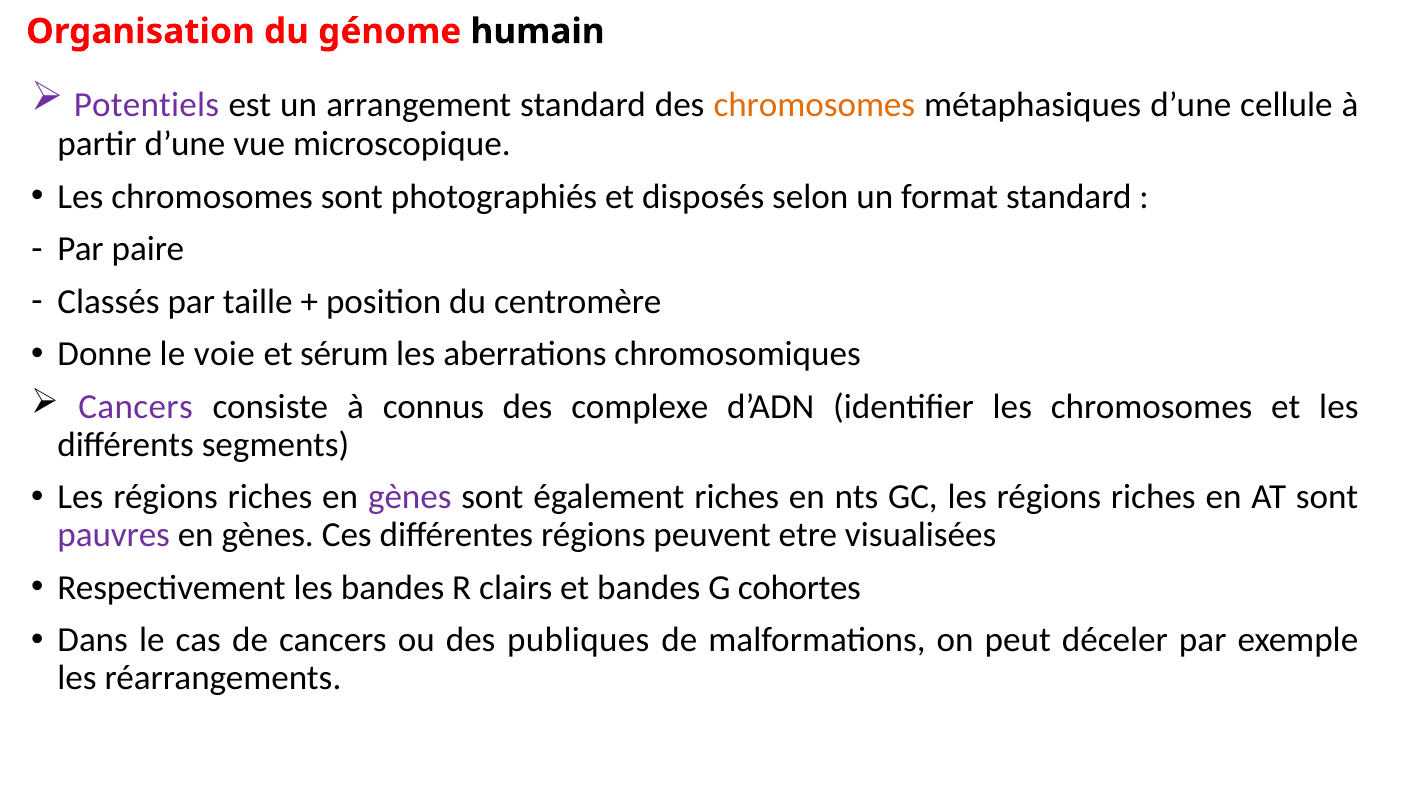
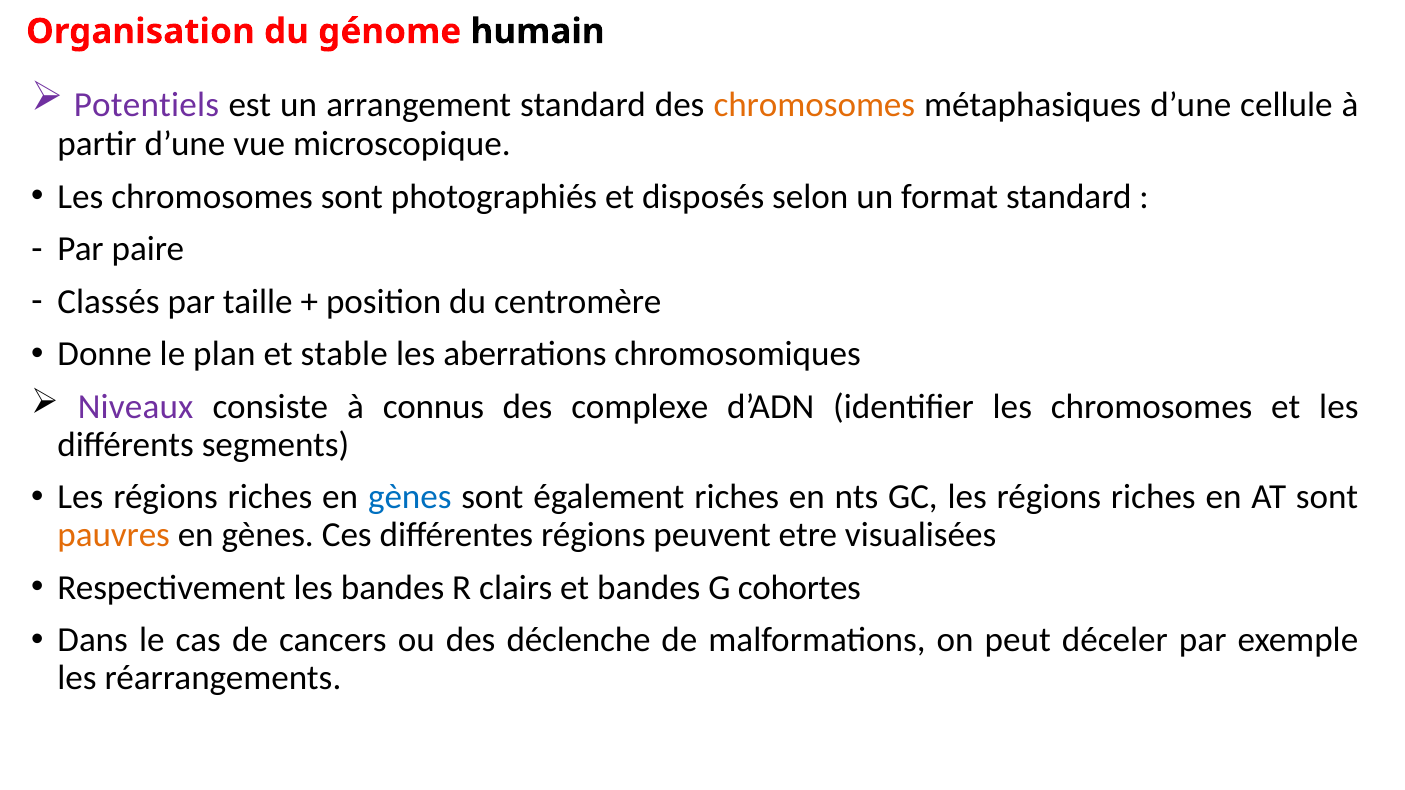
voie: voie -> plan
sérum: sérum -> stable
Cancers at (136, 407): Cancers -> Niveaux
gènes at (410, 498) colour: purple -> blue
pauvres colour: purple -> orange
publiques: publiques -> déclenche
